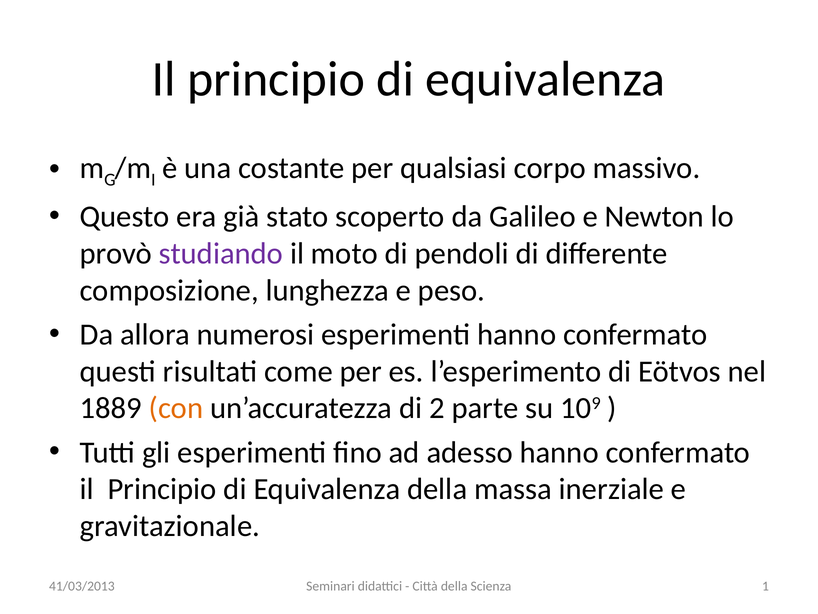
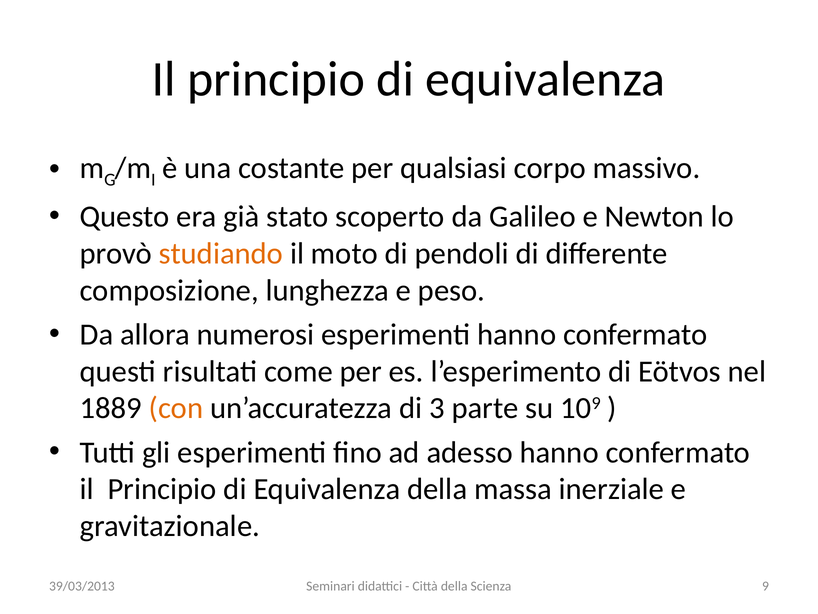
studiando colour: purple -> orange
2: 2 -> 3
1: 1 -> 9
41/03/2013: 41/03/2013 -> 39/03/2013
